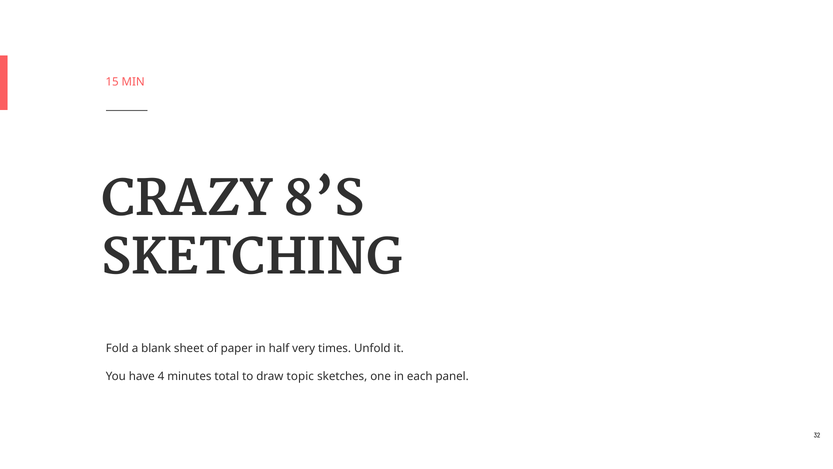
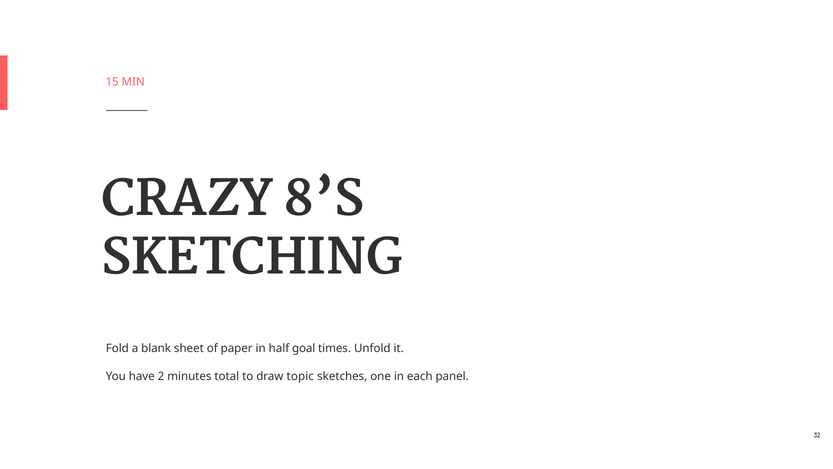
very: very -> goal
4: 4 -> 2
